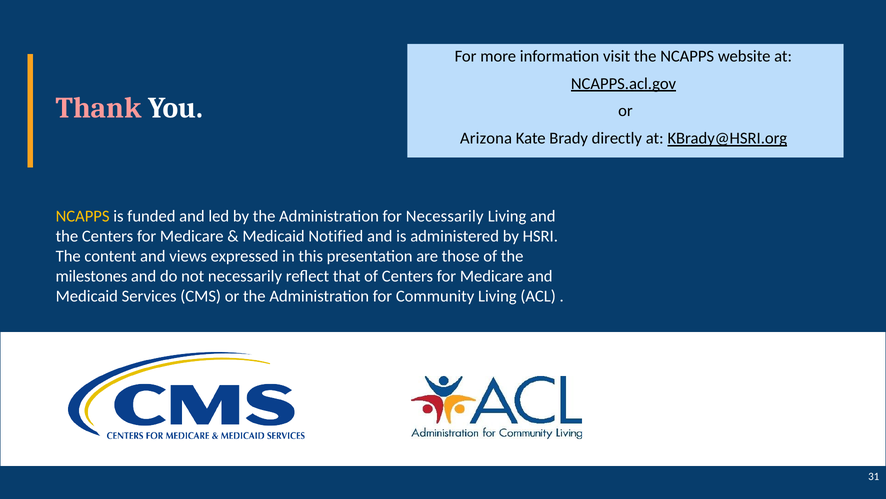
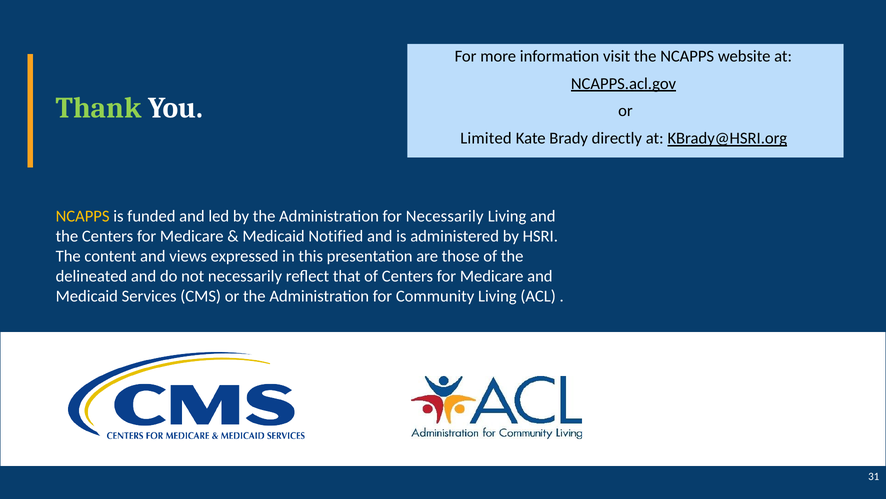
Thank colour: pink -> light green
Arizona: Arizona -> Limited
milestones: milestones -> delineated
